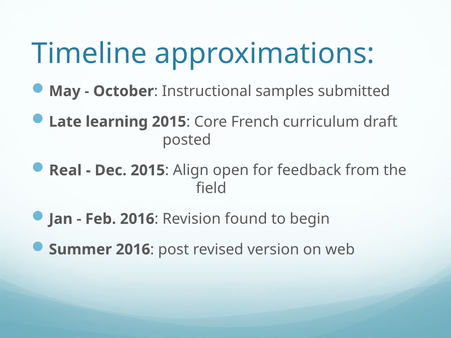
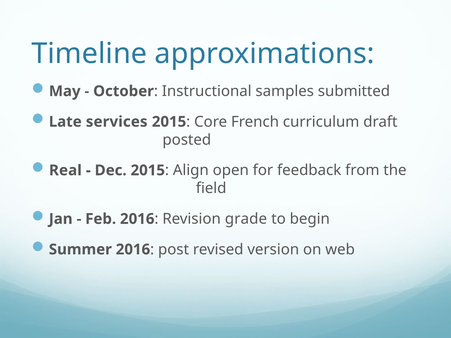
learning: learning -> services
found: found -> grade
